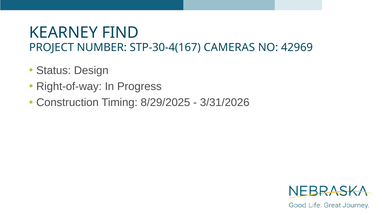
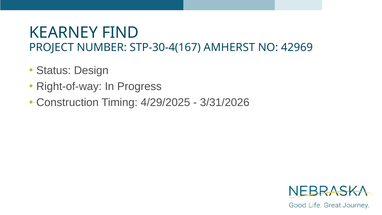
CAMERAS: CAMERAS -> AMHERST
8/29/2025: 8/29/2025 -> 4/29/2025
